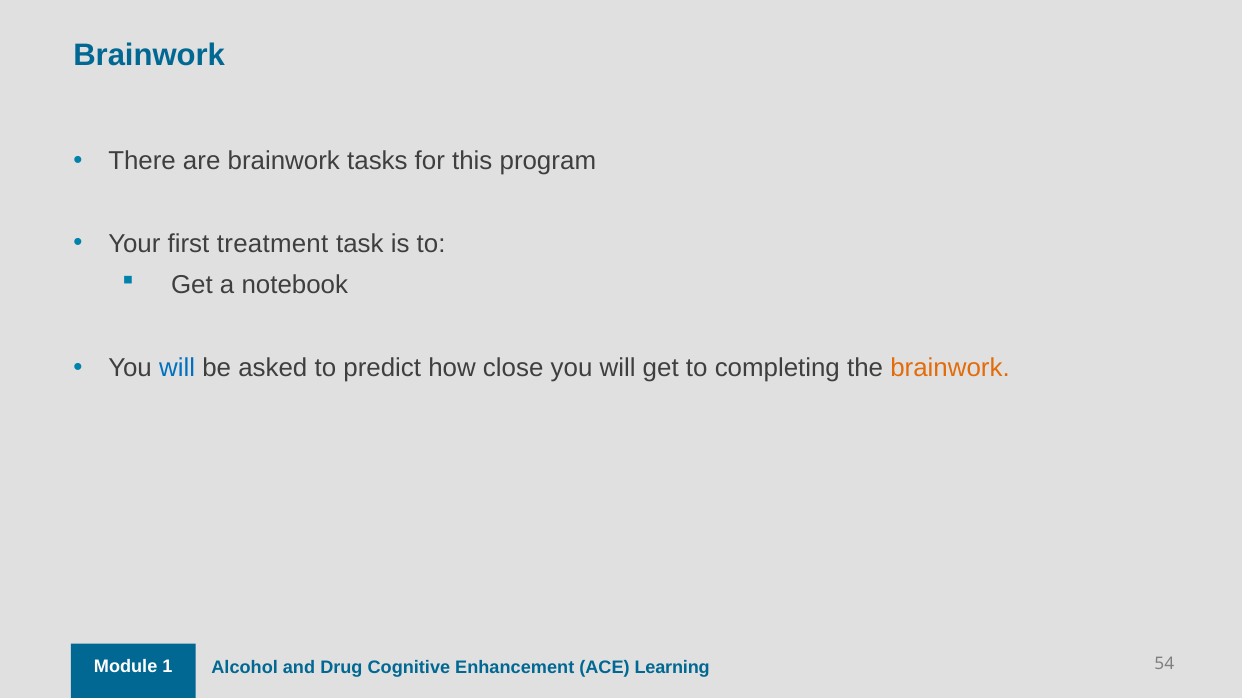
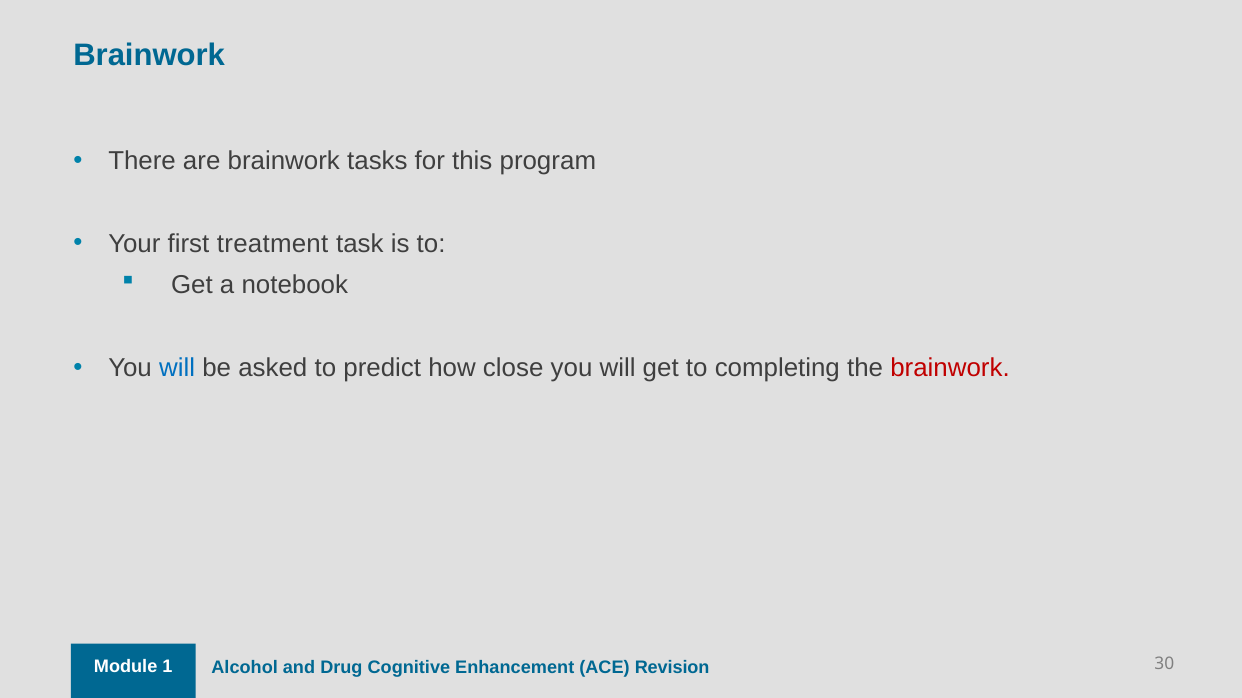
brainwork at (950, 368) colour: orange -> red
54: 54 -> 30
Learning: Learning -> Revision
